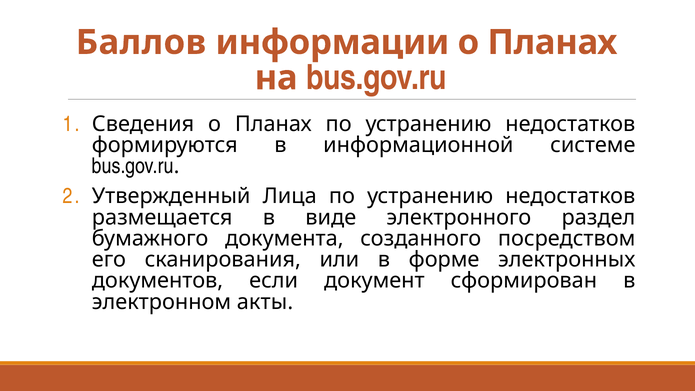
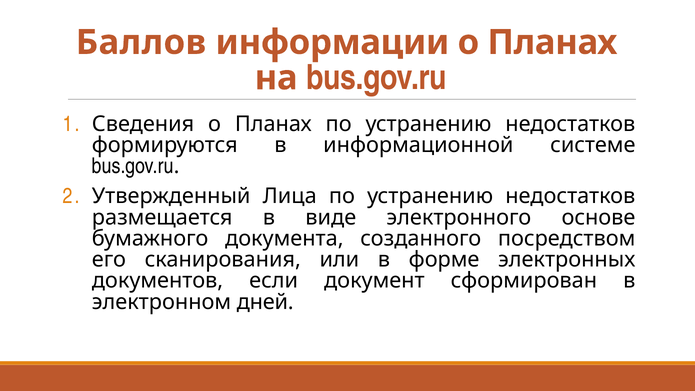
раздел: раздел -> основе
акты: акты -> дней
